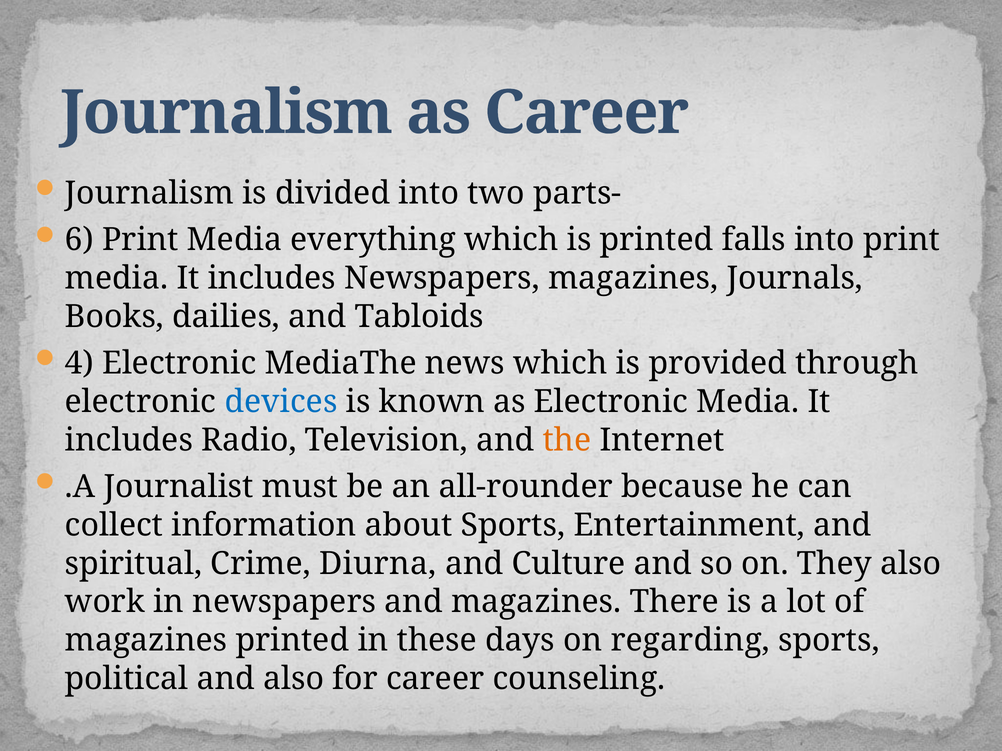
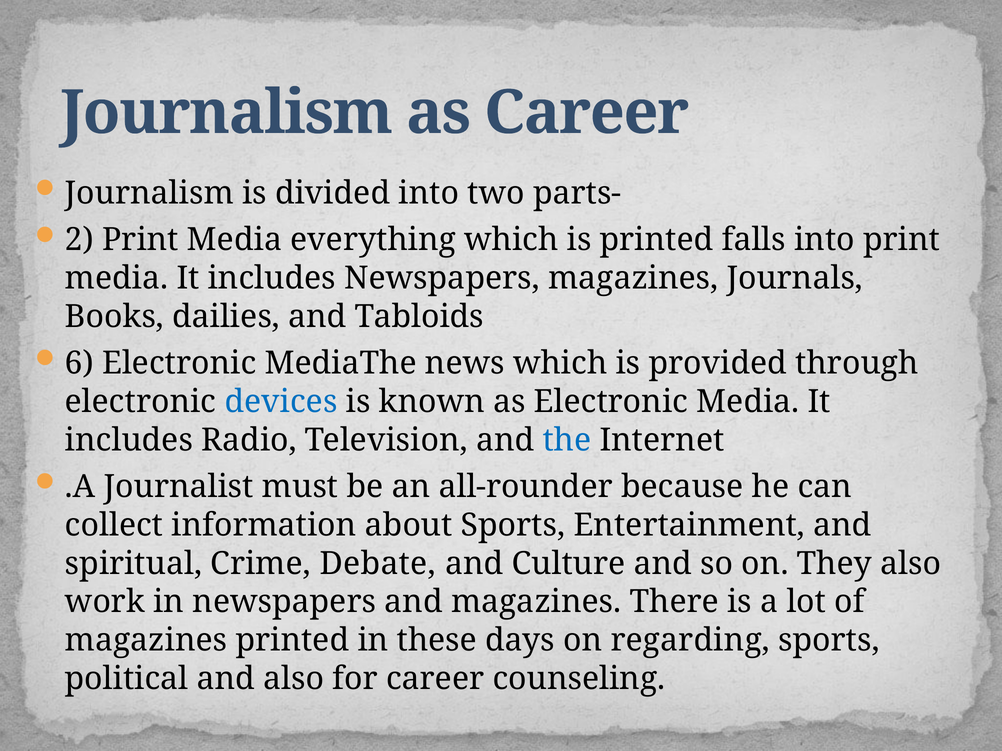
6: 6 -> 2
4: 4 -> 6
the colour: orange -> blue
Diurna: Diurna -> Debate
